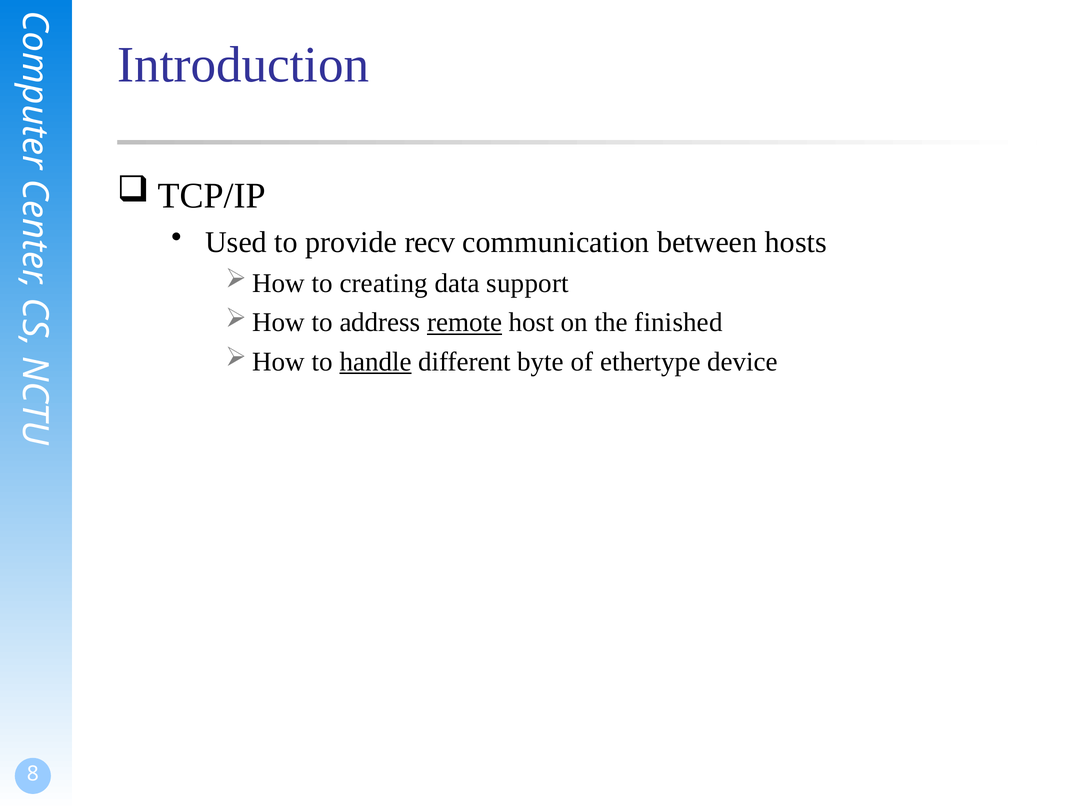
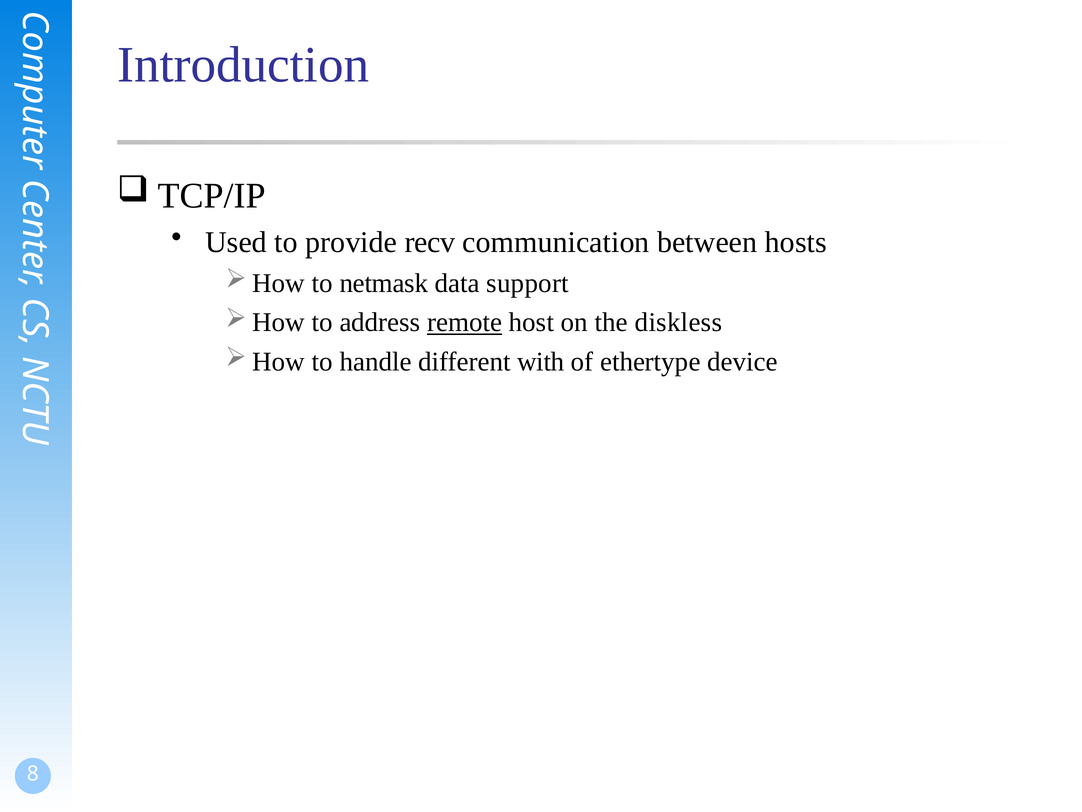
creating: creating -> netmask
finished: finished -> diskless
handle underline: present -> none
byte: byte -> with
